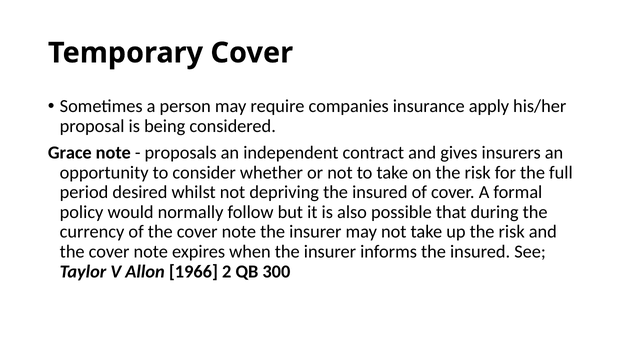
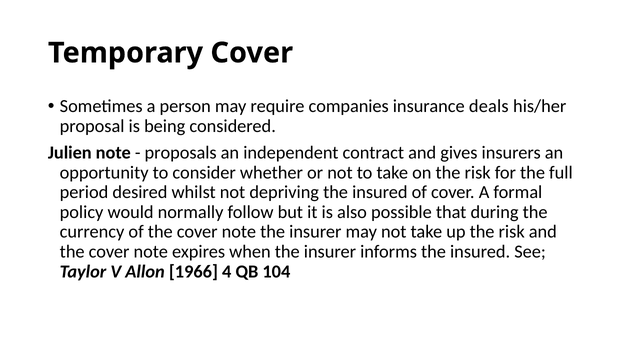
apply: apply -> deals
Grace: Grace -> Julien
2: 2 -> 4
300: 300 -> 104
